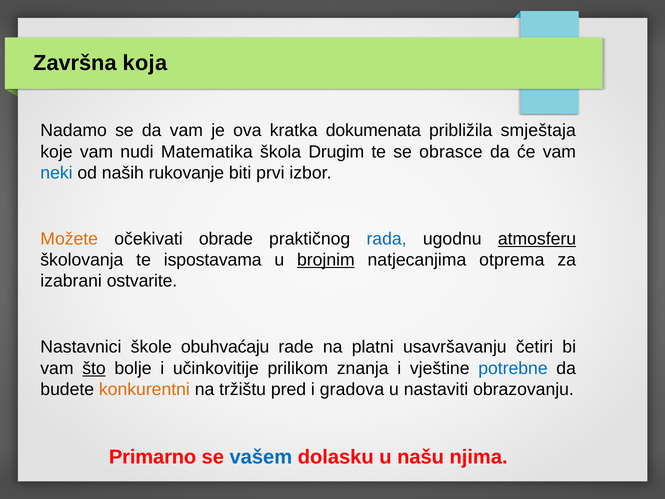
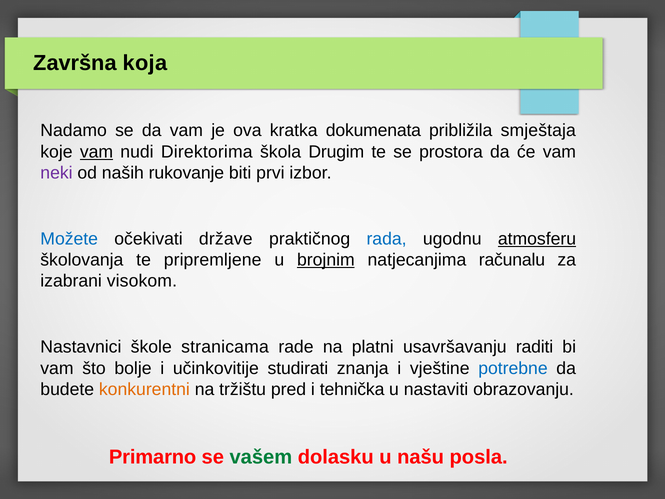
vam at (96, 152) underline: none -> present
Matematika: Matematika -> Direktorima
obrasce: obrasce -> prostora
neki colour: blue -> purple
Možete colour: orange -> blue
obrade: obrade -> države
ispostavama: ispostavama -> pripremljene
otprema: otprema -> računalu
ostvarite: ostvarite -> visokom
obuhvaćaju: obuhvaćaju -> stranicama
četiri: četiri -> raditi
što underline: present -> none
prilikom: prilikom -> studirati
gradova: gradova -> tehnička
vašem colour: blue -> green
njima: njima -> posla
